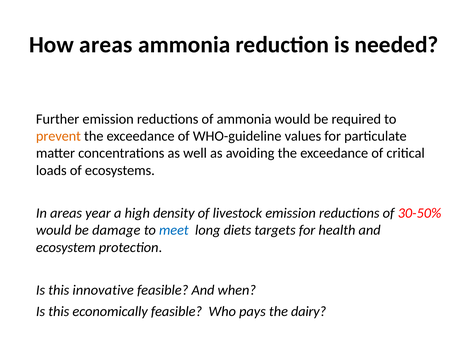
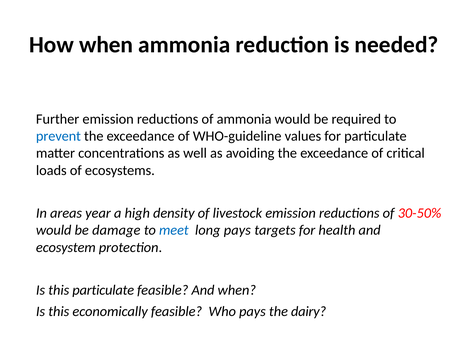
How areas: areas -> when
prevent colour: orange -> blue
long diets: diets -> pays
this innovative: innovative -> particulate
